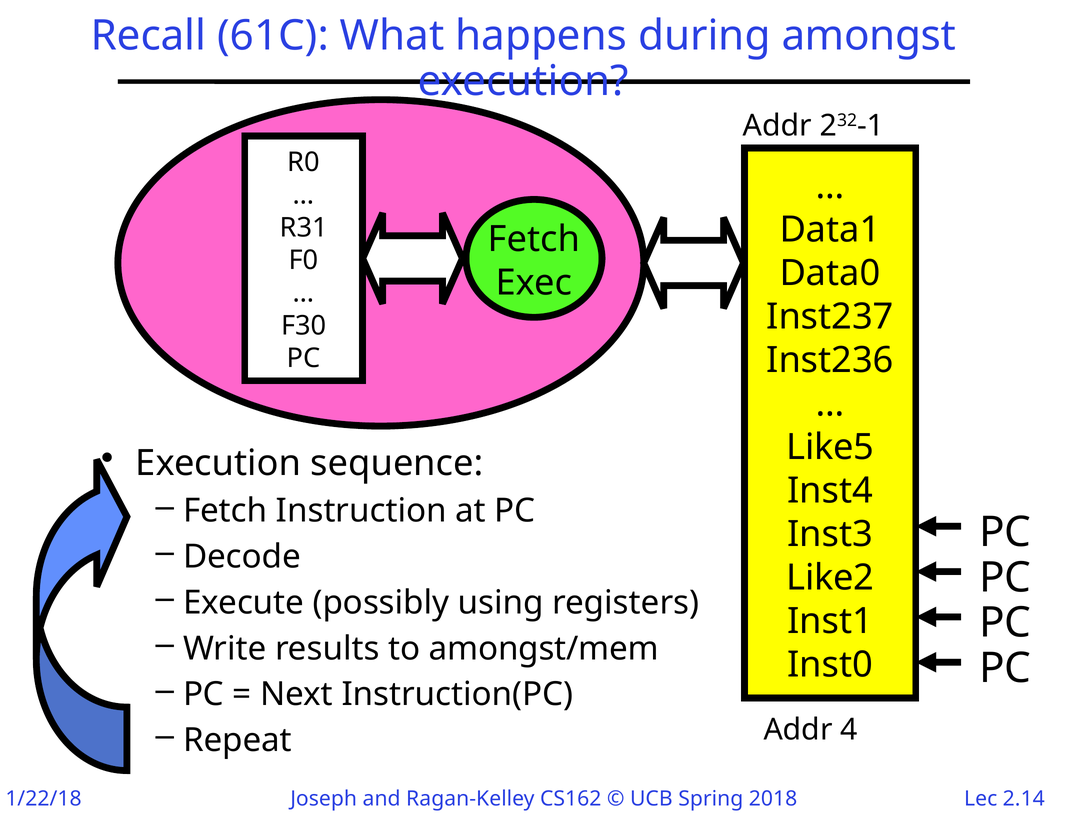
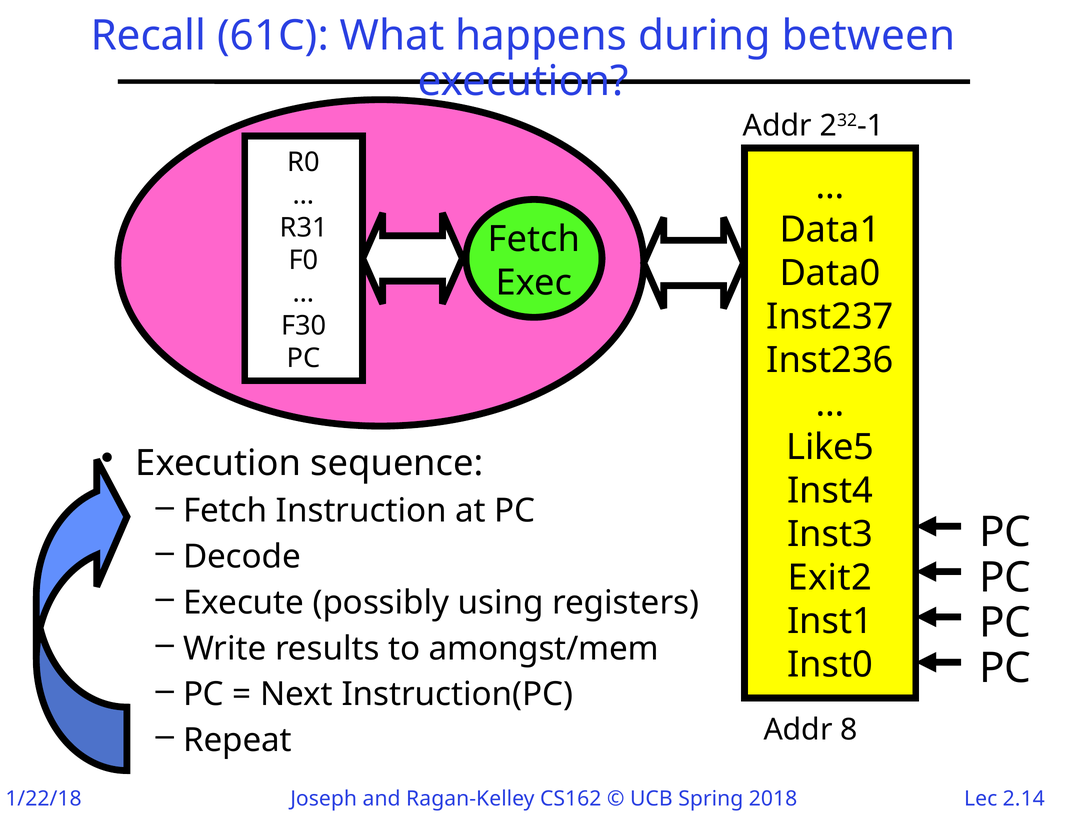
amongst: amongst -> between
Like2: Like2 -> Exit2
4: 4 -> 8
